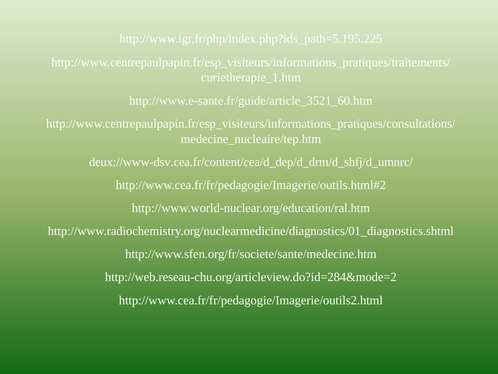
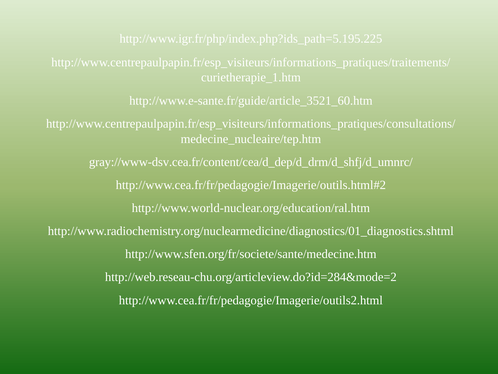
deux://www-dsv.cea.fr/content/cea/d_dep/d_drm/d_shfj/d_umnrc/: deux://www-dsv.cea.fr/content/cea/d_dep/d_drm/d_shfj/d_umnrc/ -> gray://www-dsv.cea.fr/content/cea/d_dep/d_drm/d_shfj/d_umnrc/
